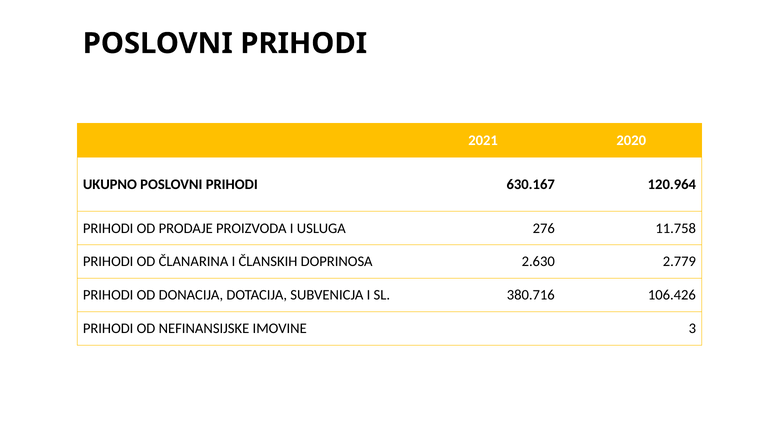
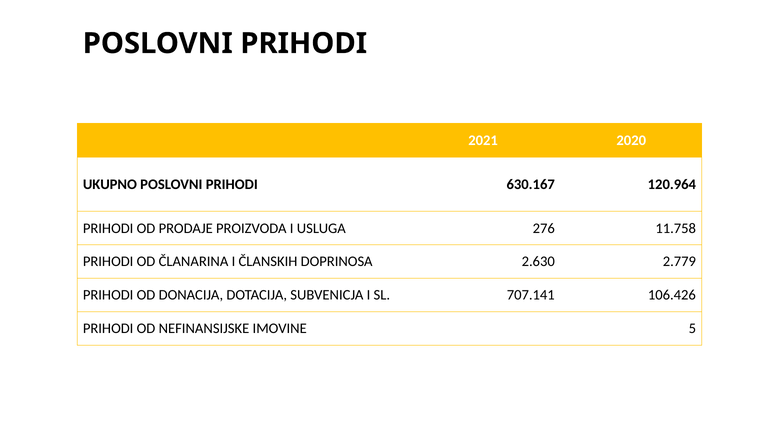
380.716: 380.716 -> 707.141
3: 3 -> 5
